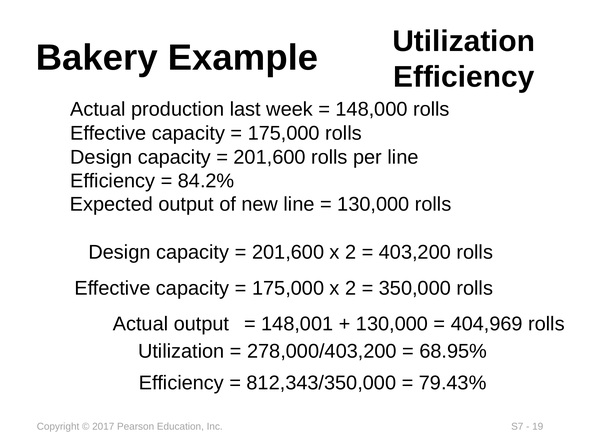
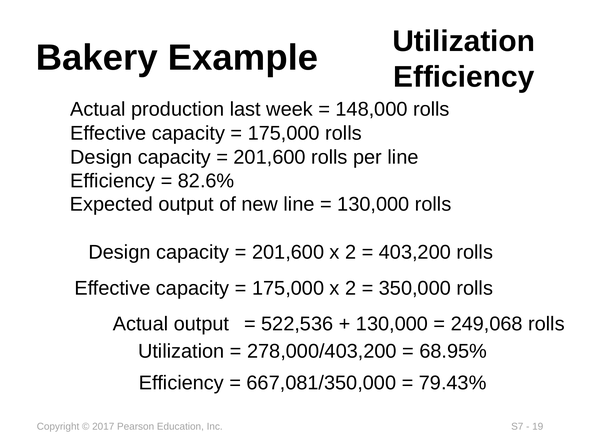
84.2%: 84.2% -> 82.6%
148,001: 148,001 -> 522,536
404,969: 404,969 -> 249,068
812,343/350,000: 812,343/350,000 -> 667,081/350,000
